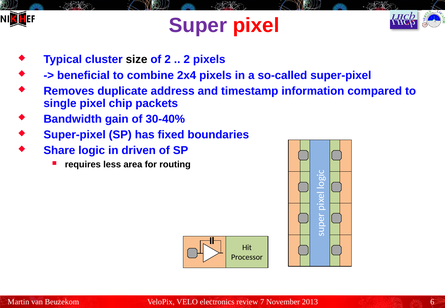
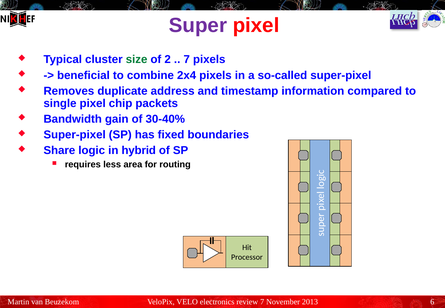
size colour: black -> green
2 at (187, 60): 2 -> 7
driven: driven -> hybrid
